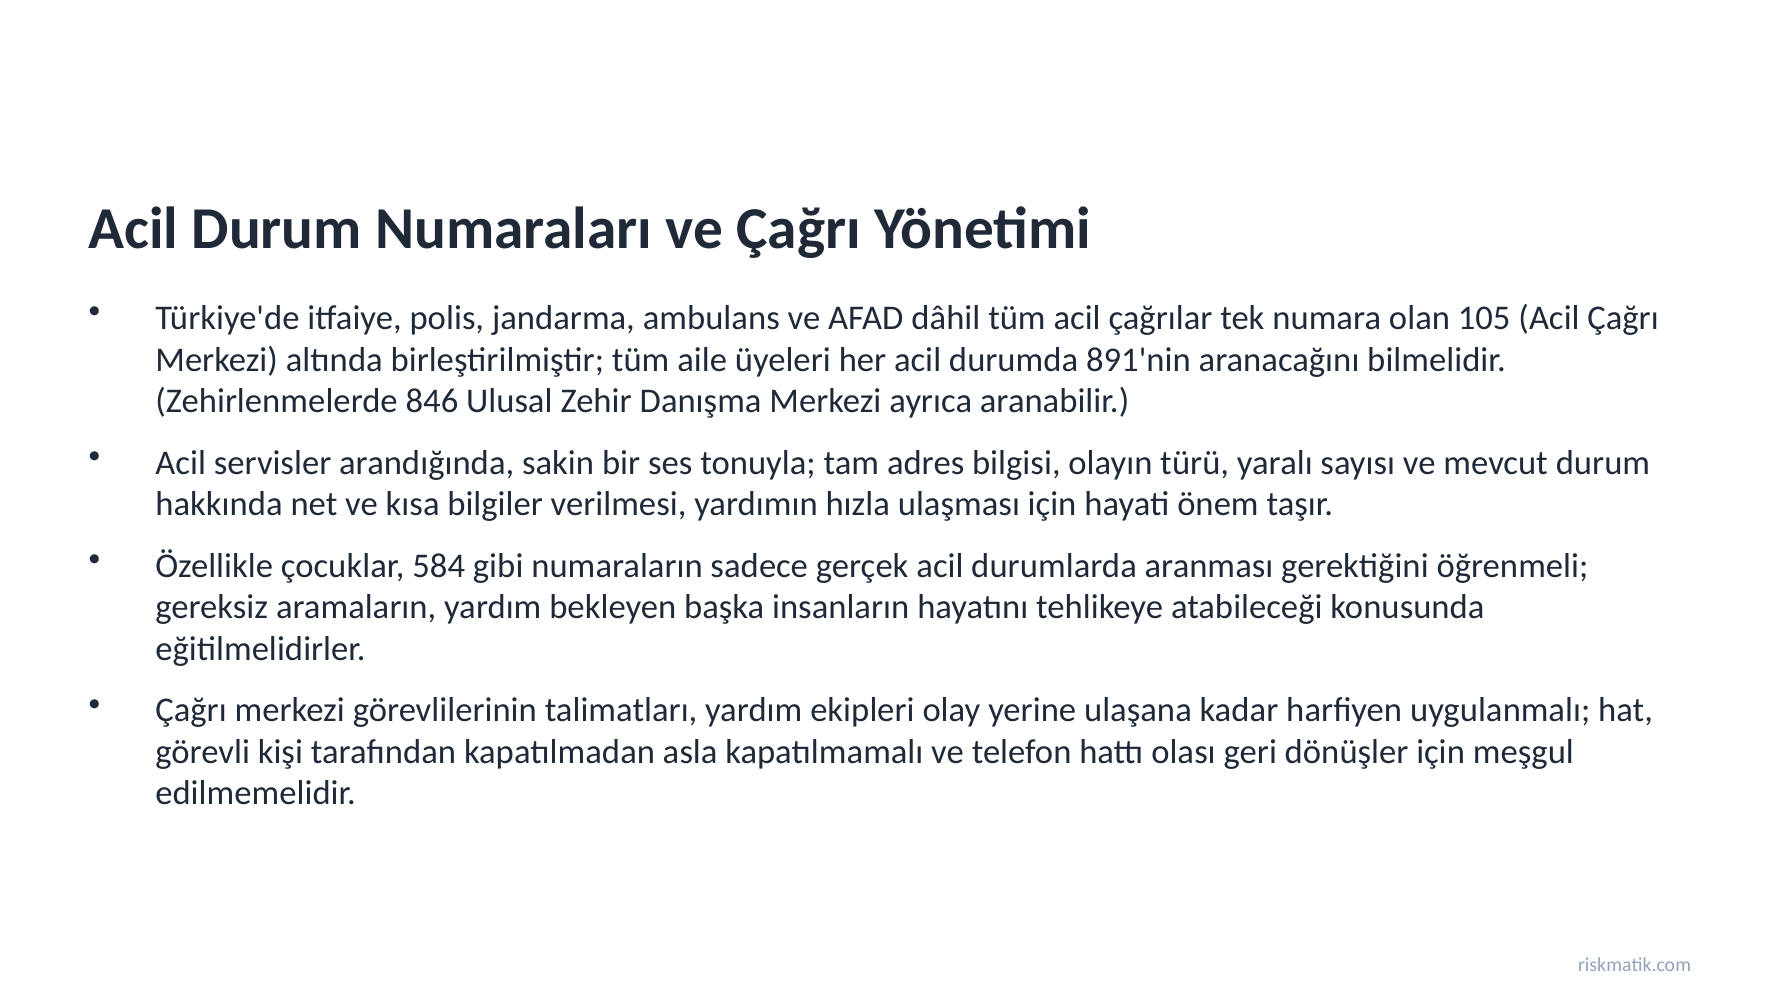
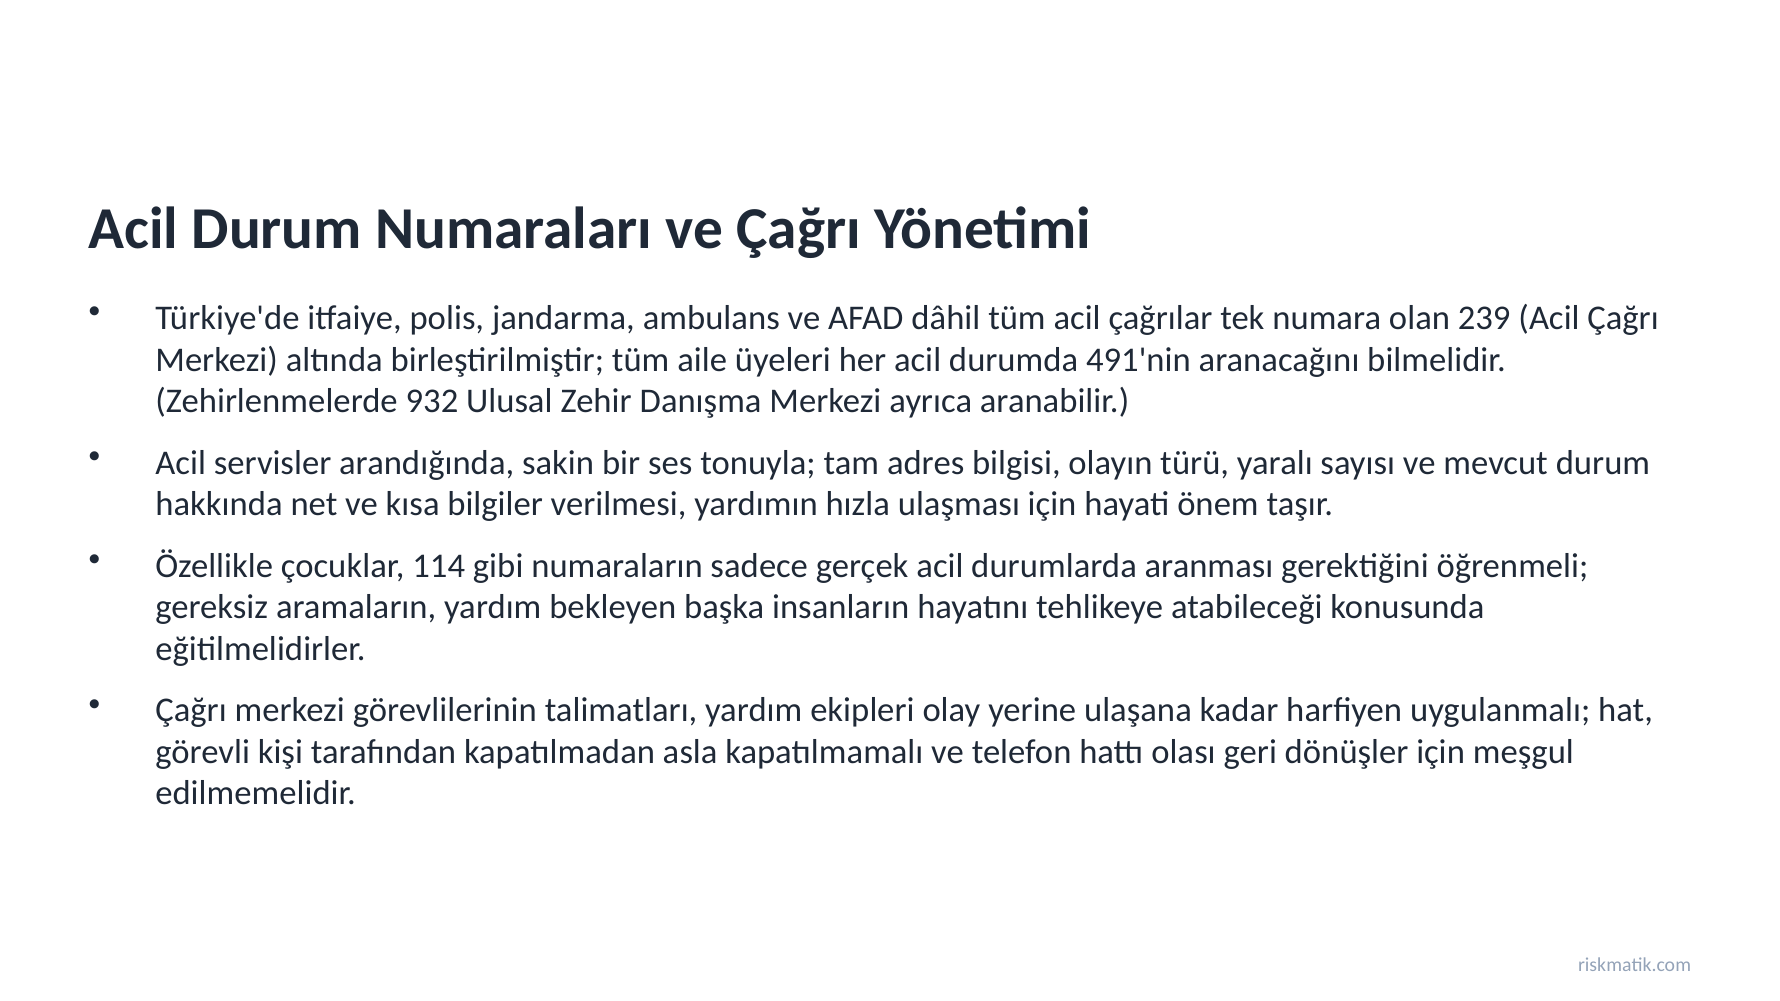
105: 105 -> 239
891'nin: 891'nin -> 491'nin
846: 846 -> 932
584: 584 -> 114
